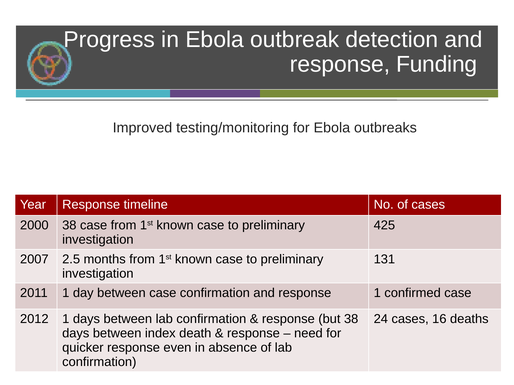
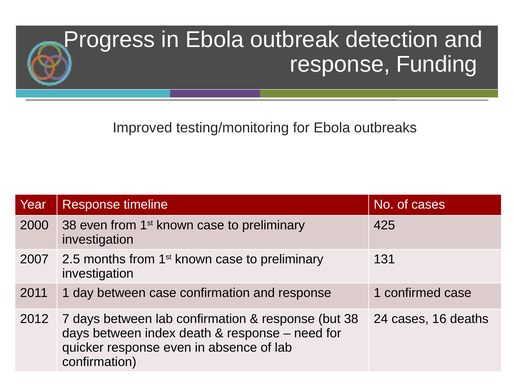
38 case: case -> even
2012 1: 1 -> 7
